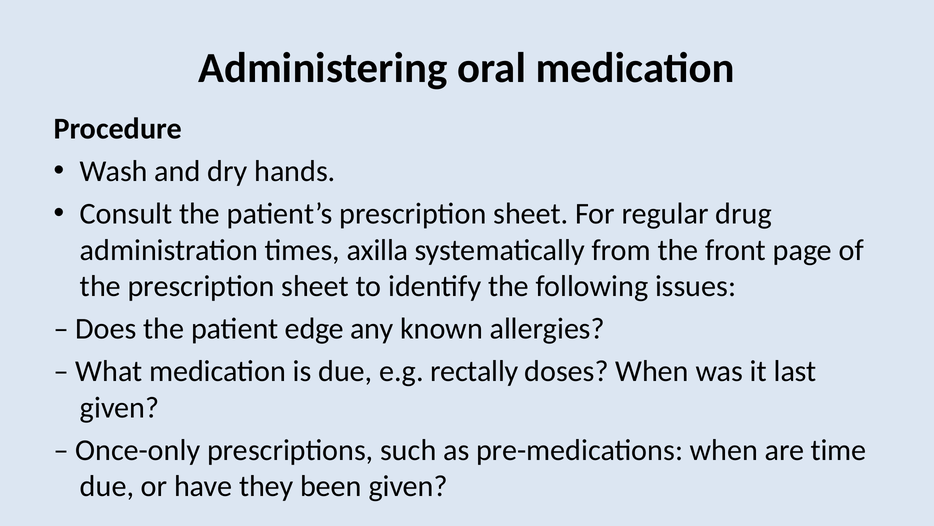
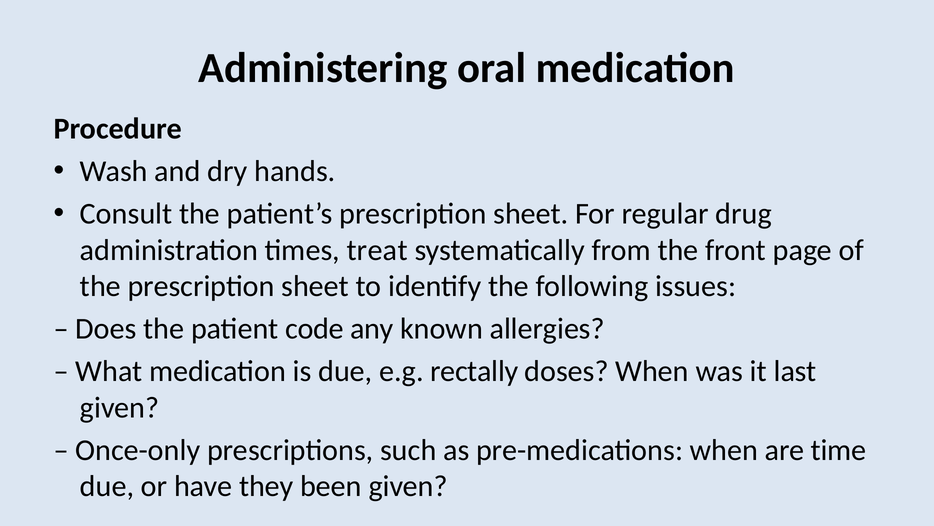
axilla: axilla -> treat
edge: edge -> code
